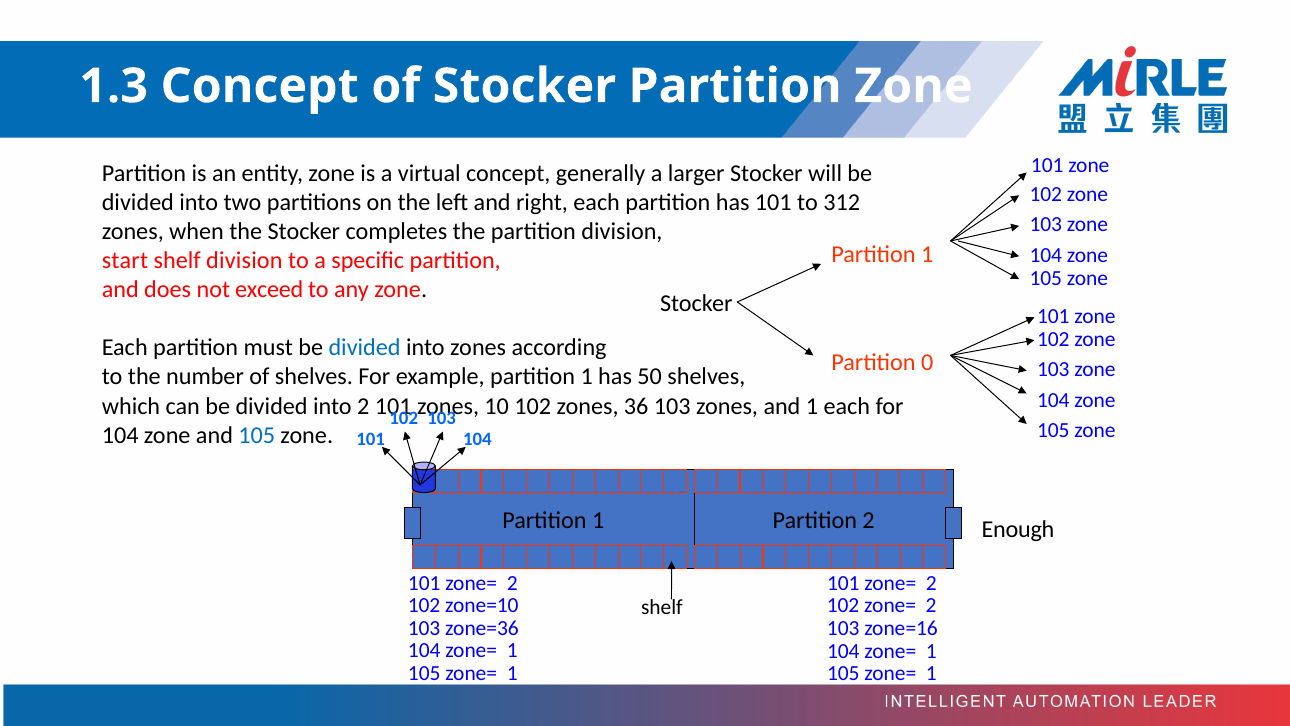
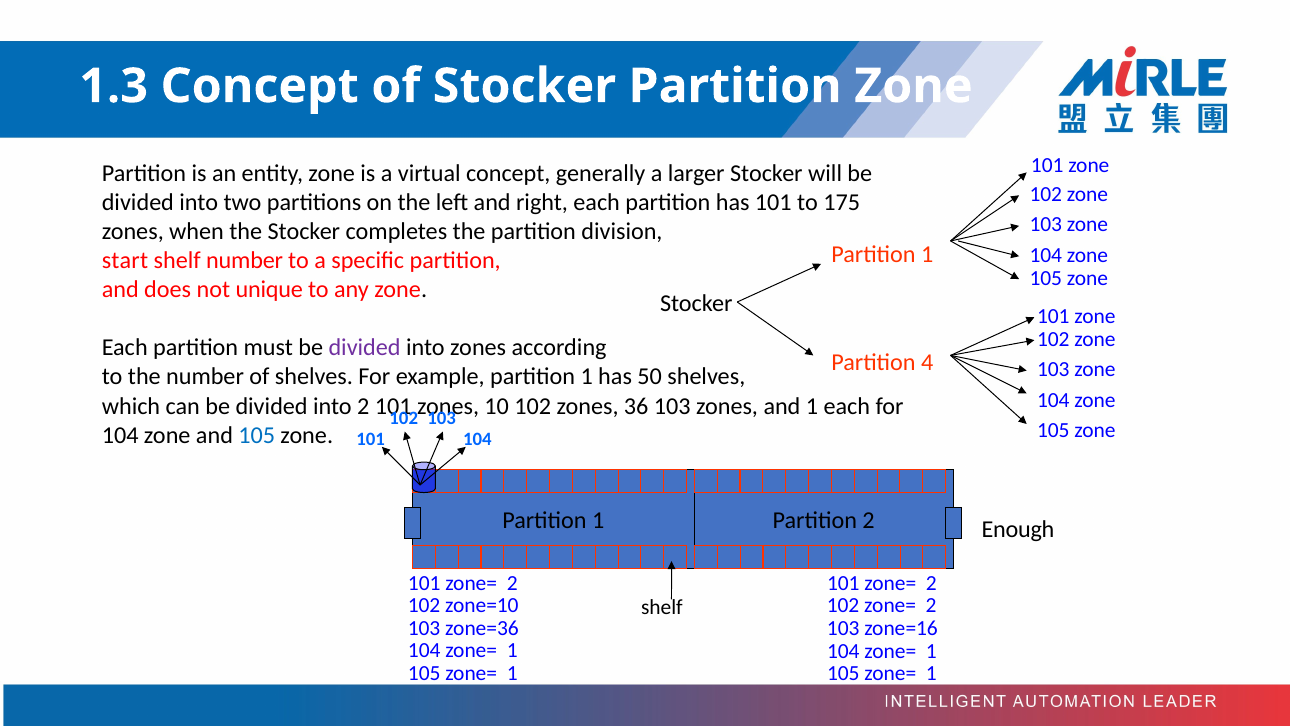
312: 312 -> 175
shelf division: division -> number
exceed: exceed -> unique
divided at (365, 348) colour: blue -> purple
0: 0 -> 4
